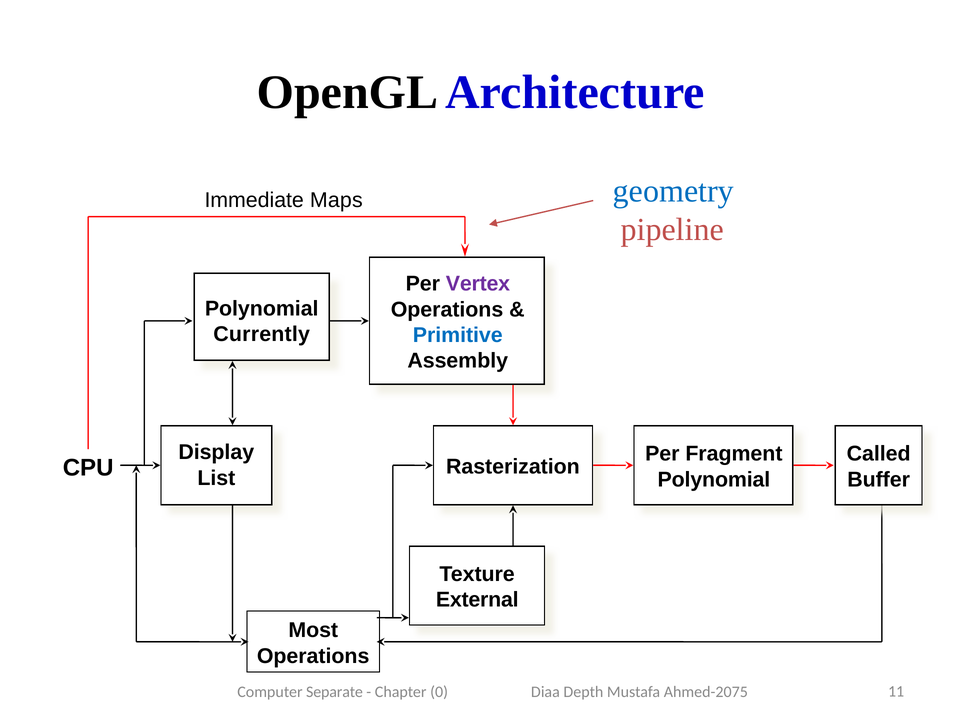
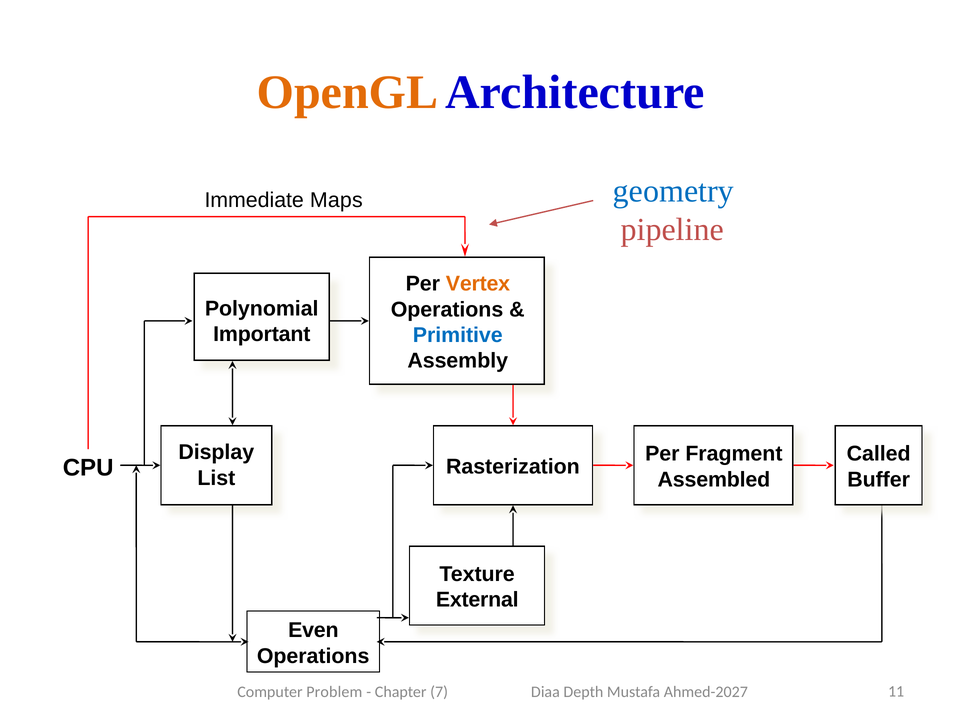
OpenGL colour: black -> orange
Vertex colour: purple -> orange
Currently: Currently -> Important
Polynomial at (714, 479): Polynomial -> Assembled
Most: Most -> Even
Separate: Separate -> Problem
0: 0 -> 7
Ahmed-2075: Ahmed-2075 -> Ahmed-2027
